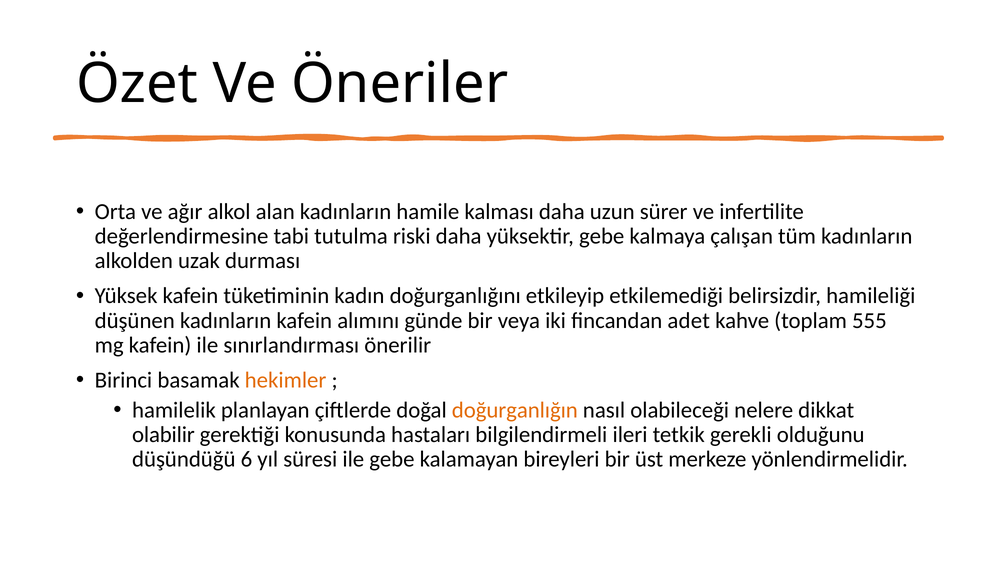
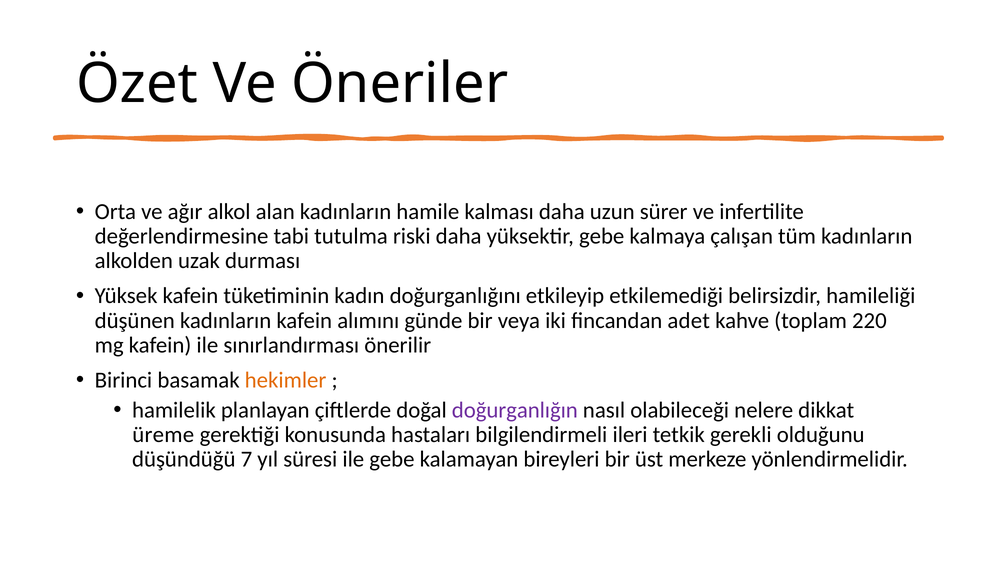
555: 555 -> 220
doğurganlığın colour: orange -> purple
olabilir: olabilir -> üreme
6: 6 -> 7
